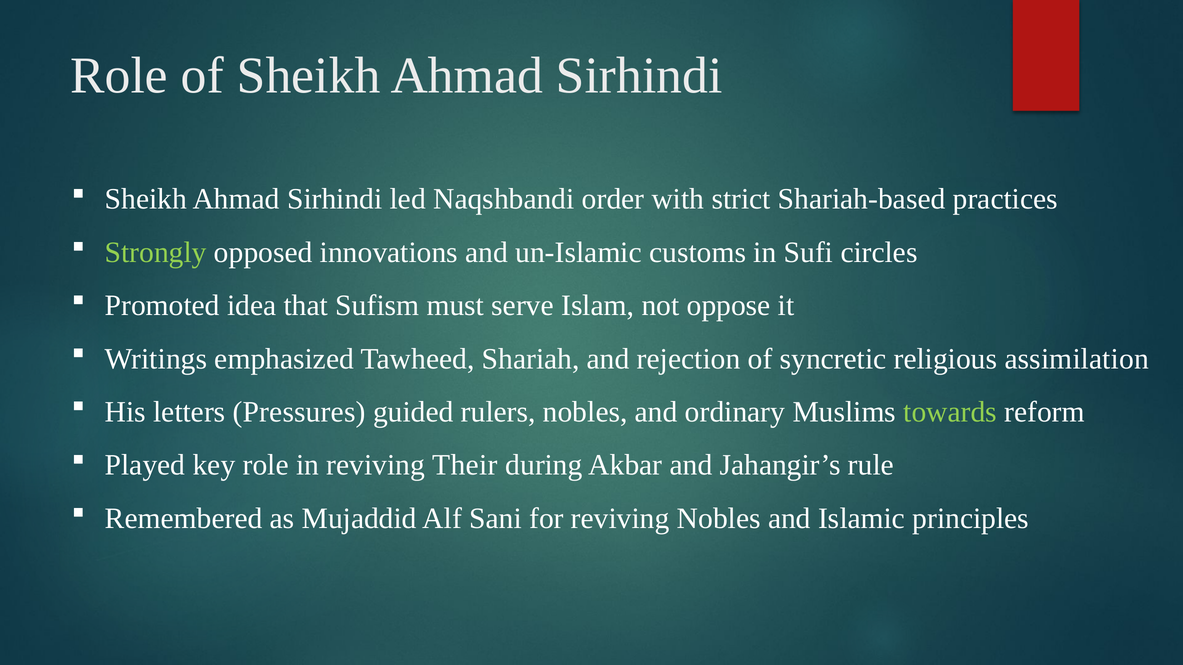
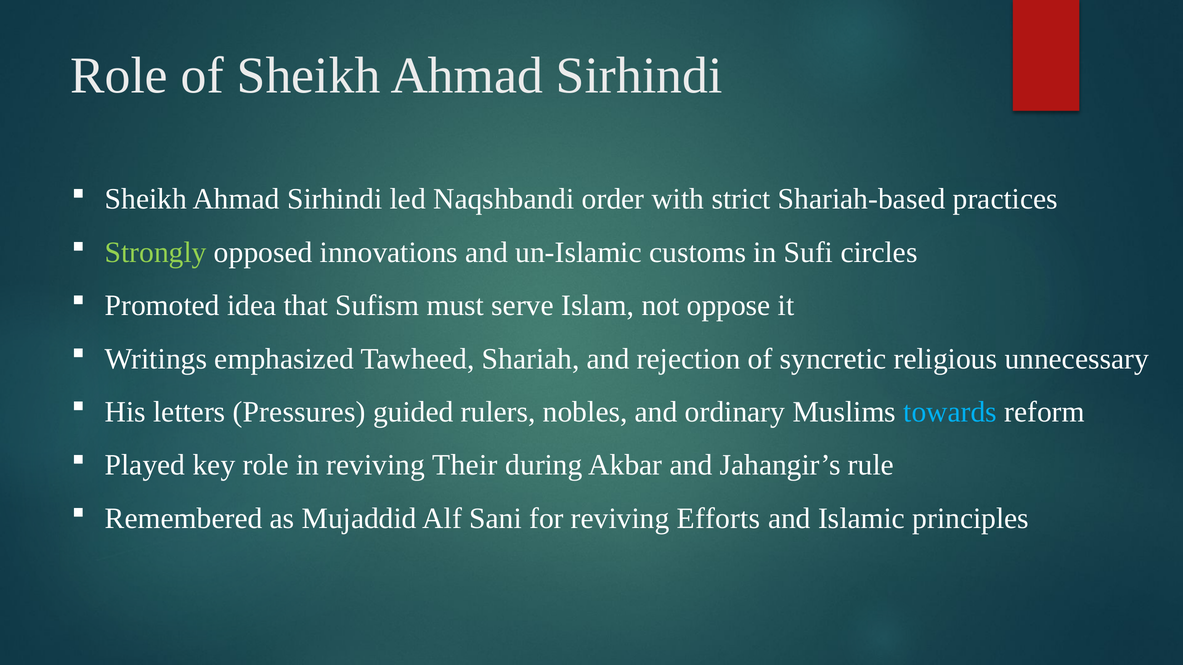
assimilation: assimilation -> unnecessary
towards colour: light green -> light blue
reviving Nobles: Nobles -> Efforts
